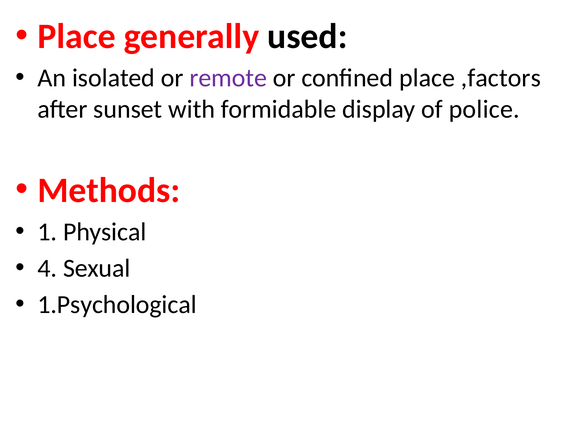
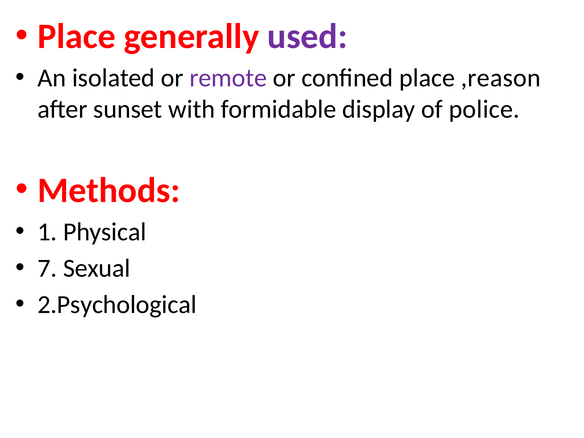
used colour: black -> purple
,factors: ,factors -> ,reason
4: 4 -> 7
1.Psychological: 1.Psychological -> 2.Psychological
